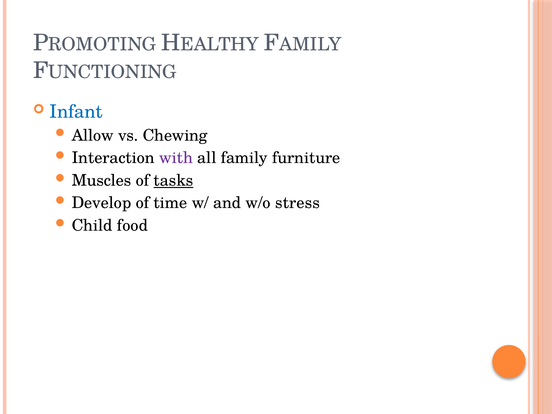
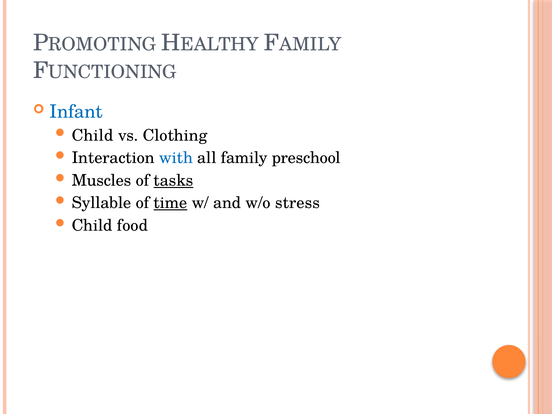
Allow at (93, 135): Allow -> Child
Chewing: Chewing -> Clothing
with colour: purple -> blue
furniture: furniture -> preschool
Develop: Develop -> Syllable
time underline: none -> present
